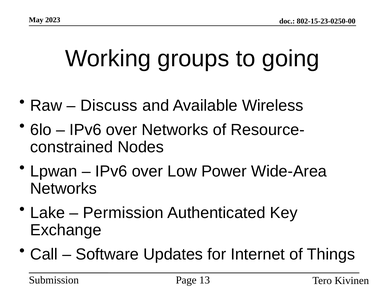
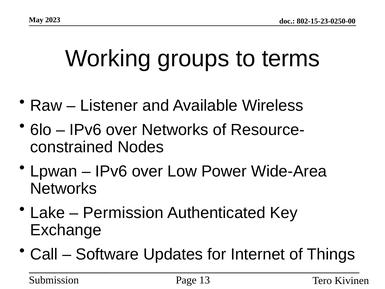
going: going -> terms
Discuss: Discuss -> Listener
